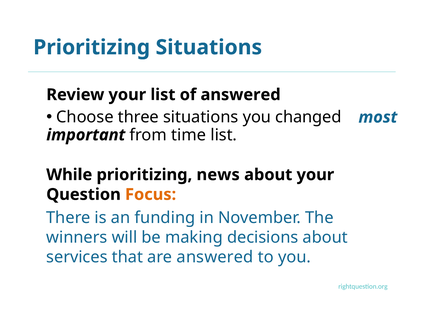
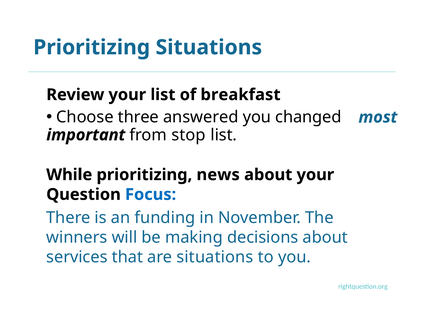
of answered: answered -> breakfast
three situations: situations -> answered
time: time -> stop
Focus colour: orange -> blue
are answered: answered -> situations
